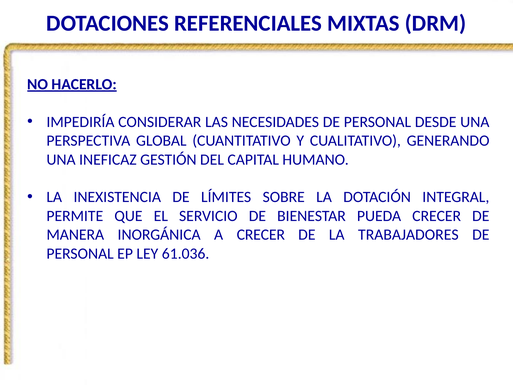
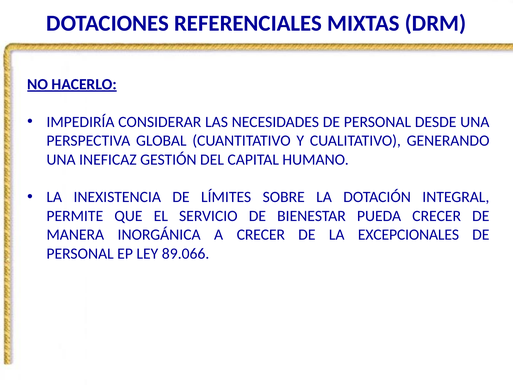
TRABAJADORES: TRABAJADORES -> EXCEPCIONALES
61.036: 61.036 -> 89.066
